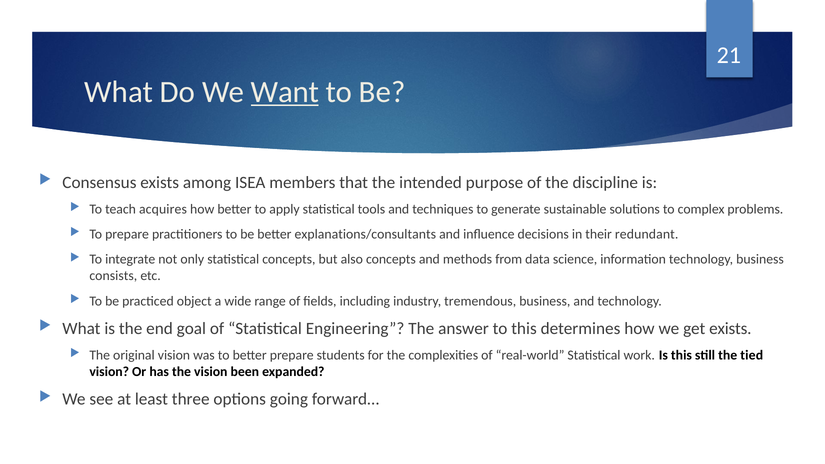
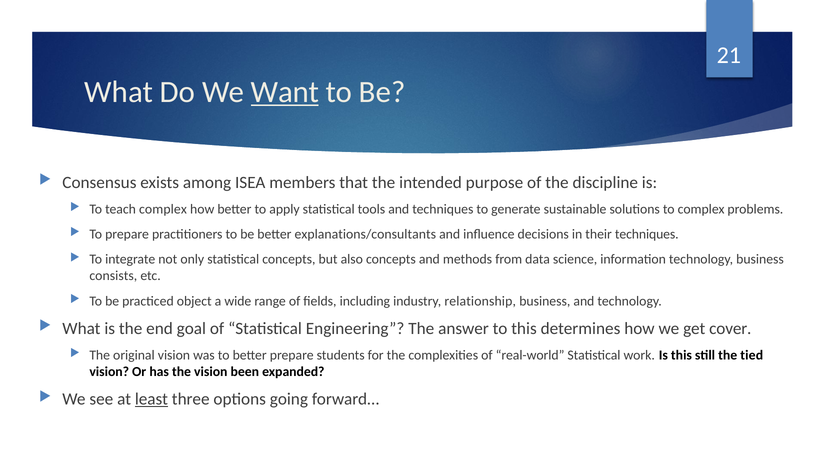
teach acquires: acquires -> complex
their redundant: redundant -> techniques
tremendous: tremendous -> relationship
get exists: exists -> cover
least underline: none -> present
